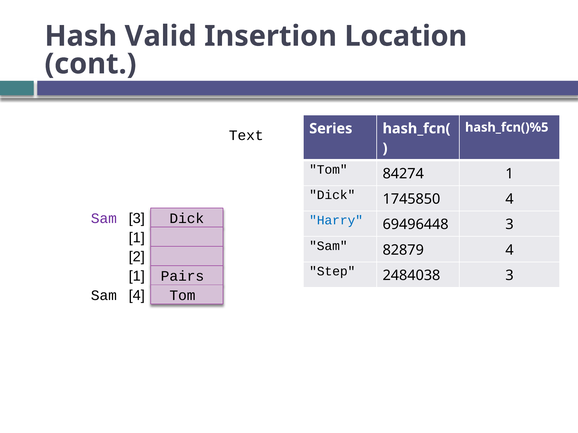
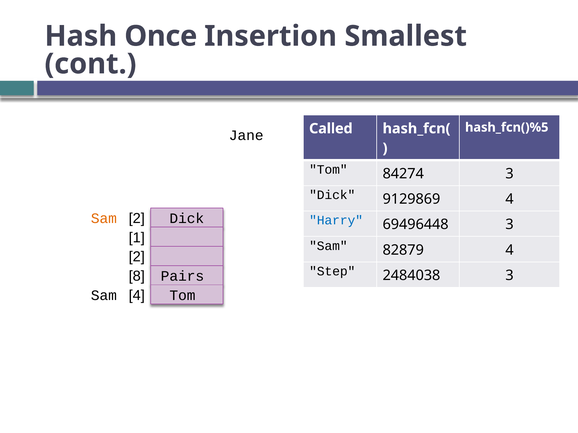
Valid: Valid -> Once
Location: Location -> Smallest
Series: Series -> Called
Text: Text -> Jane
84274 1: 1 -> 3
1745850: 1745850 -> 9129869
3 at (137, 219): 3 -> 2
Sam at (104, 219) colour: purple -> orange
1 at (137, 276): 1 -> 8
